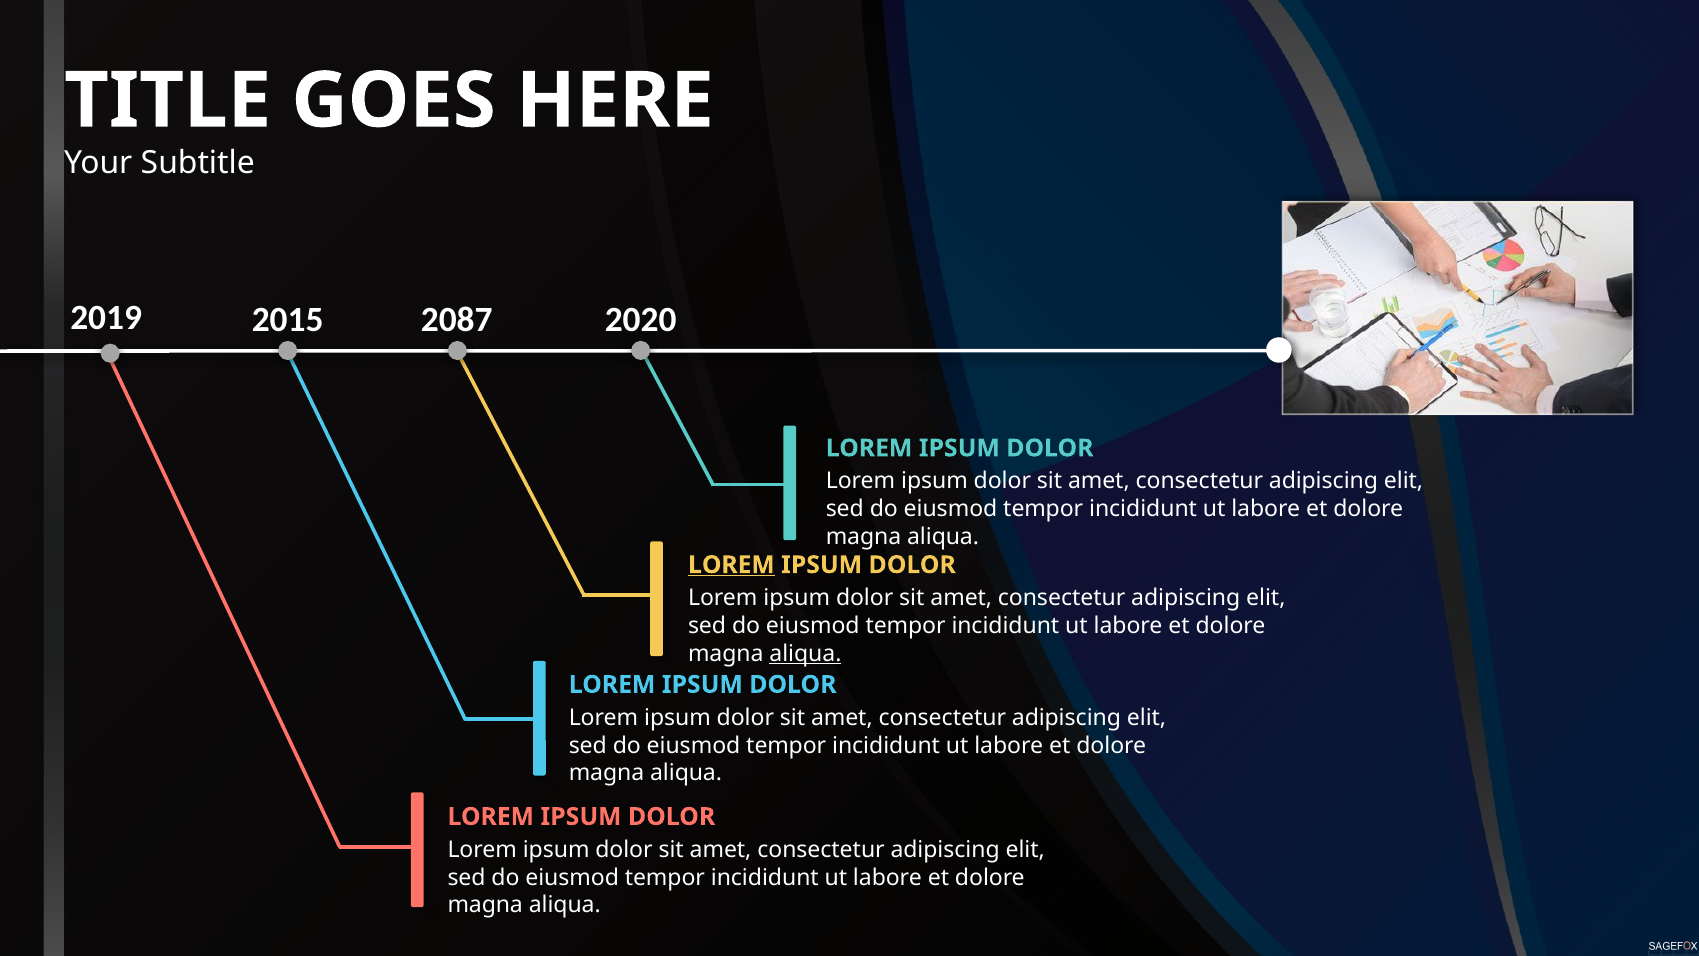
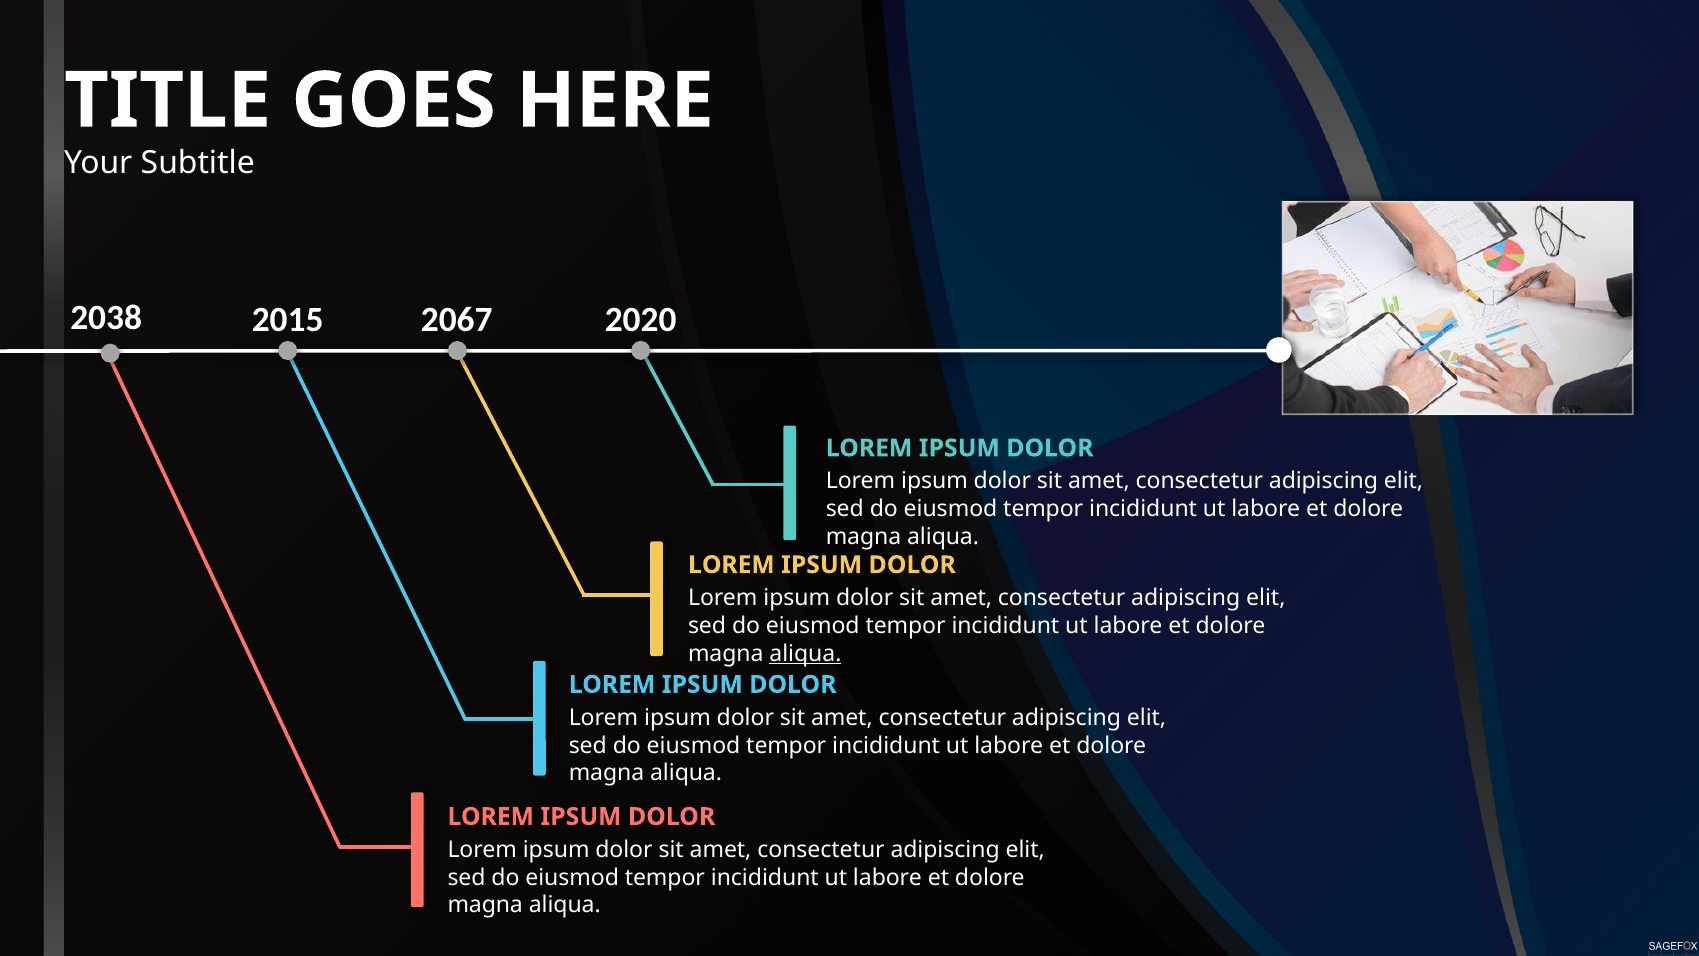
2019: 2019 -> 2038
2087: 2087 -> 2067
LOREM at (731, 565) underline: present -> none
